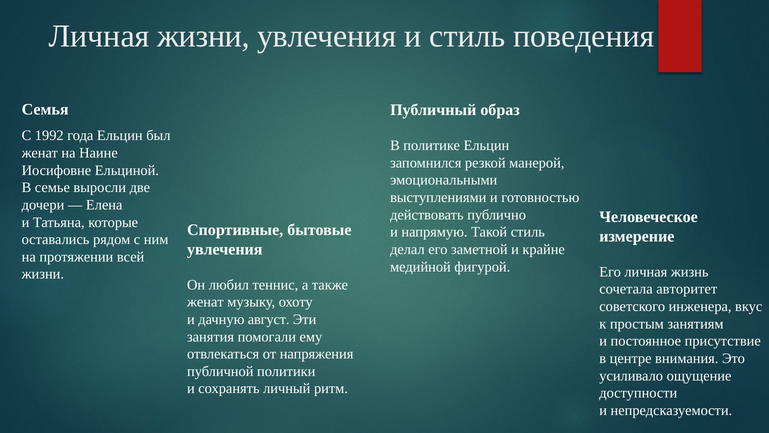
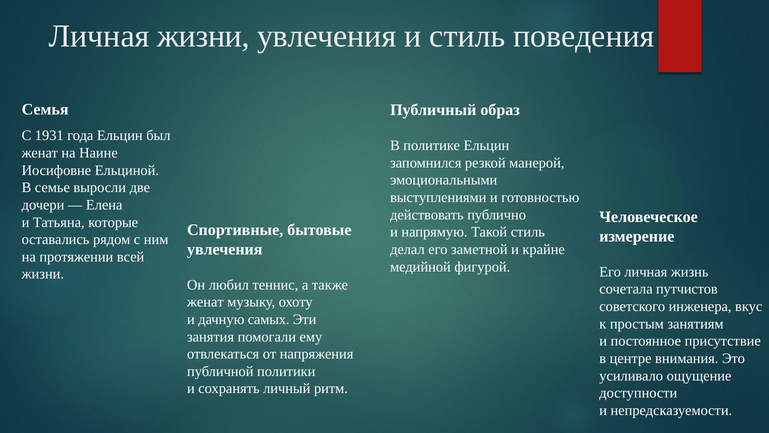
1992: 1992 -> 1931
авторитет: авторитет -> путчистов
август: август -> самых
